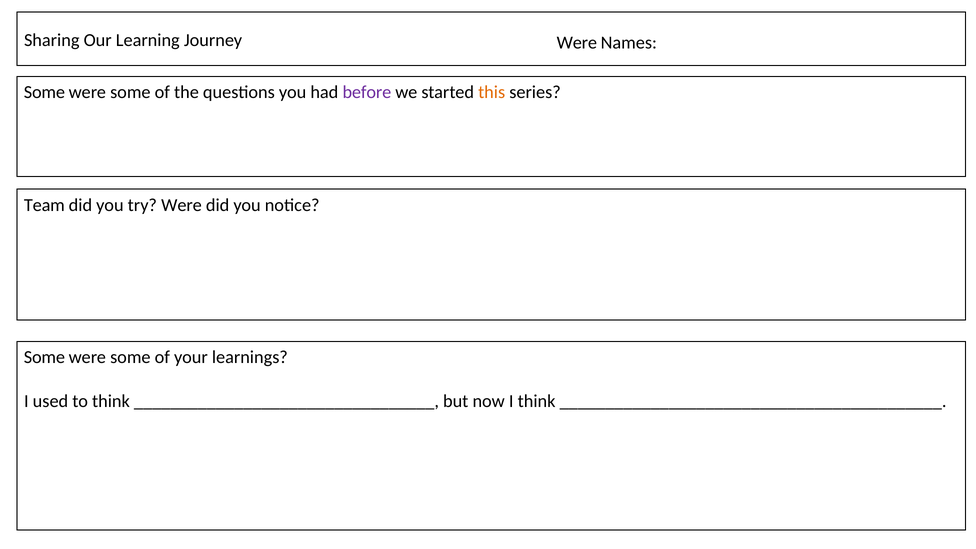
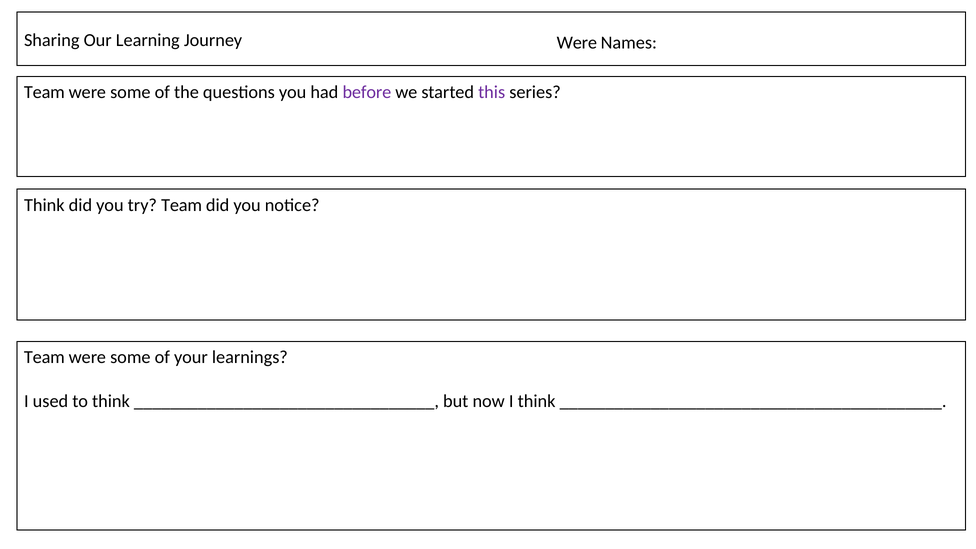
Some at (44, 92): Some -> Team
this colour: orange -> purple
Team at (44, 205): Team -> Think
try Were: Were -> Team
Some at (44, 357): Some -> Team
